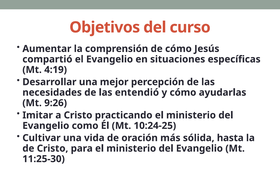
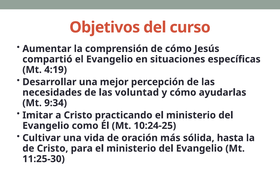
entendió: entendió -> voluntad
9:26: 9:26 -> 9:34
